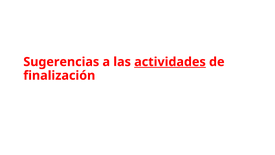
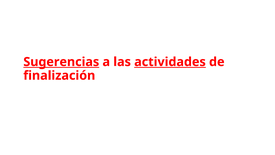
Sugerencias underline: none -> present
